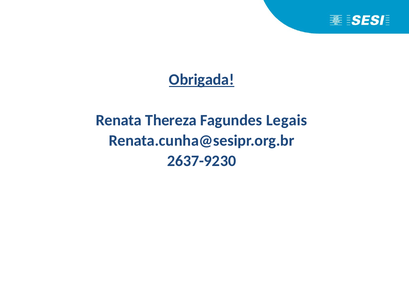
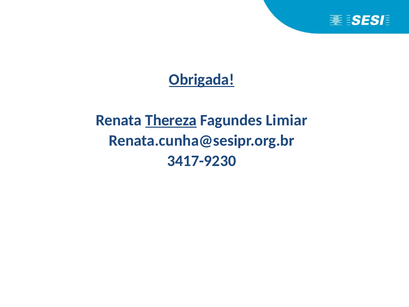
Thereza underline: none -> present
Legais: Legais -> Limiar
2637-9230: 2637-9230 -> 3417-9230
